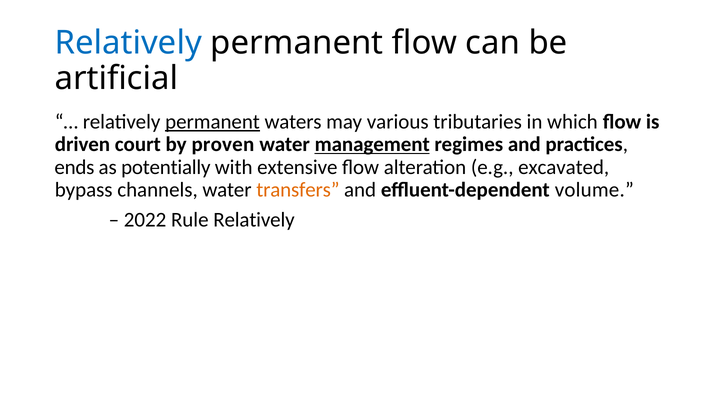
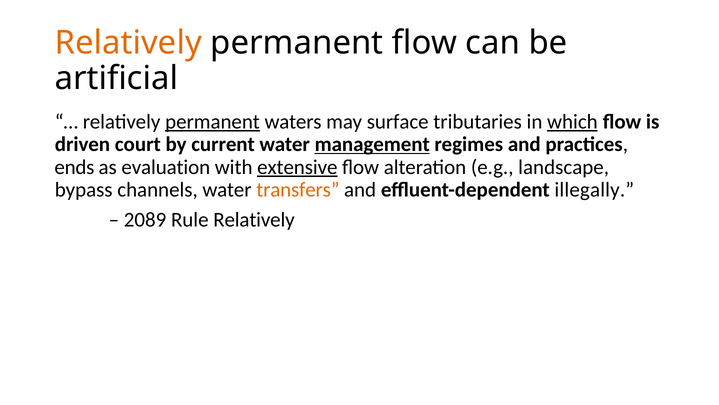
Relatively at (128, 43) colour: blue -> orange
various: various -> surface
which underline: none -> present
proven: proven -> current
potentially: potentially -> evaluation
extensive underline: none -> present
excavated: excavated -> landscape
volume: volume -> illegally
2022: 2022 -> 2089
